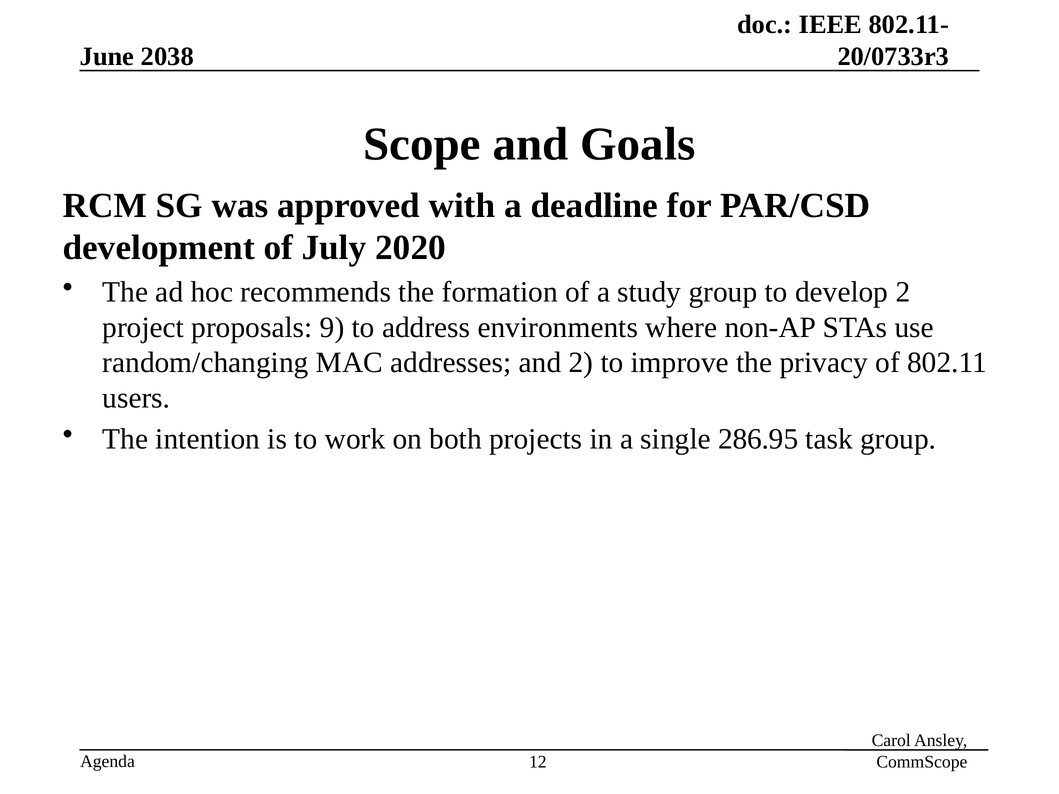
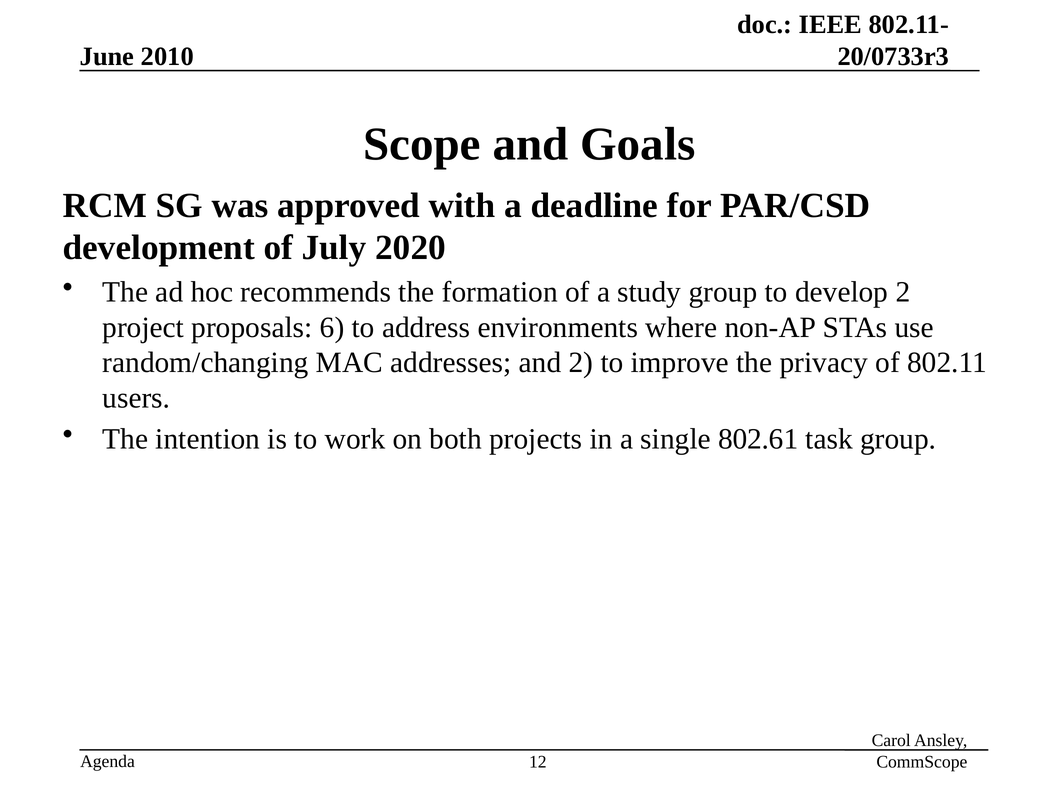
2038: 2038 -> 2010
9: 9 -> 6
286.95: 286.95 -> 802.61
